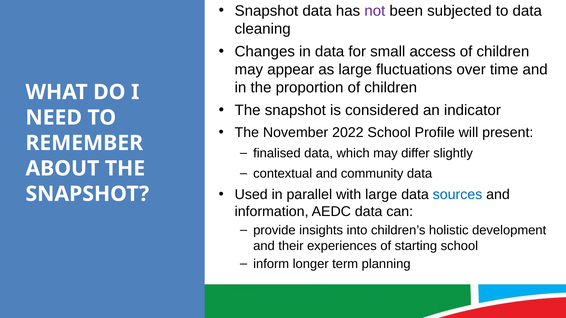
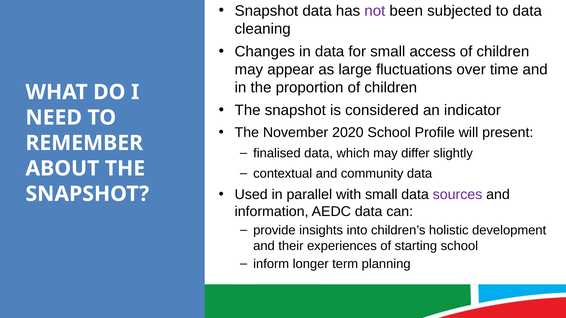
2022: 2022 -> 2020
with large: large -> small
sources colour: blue -> purple
